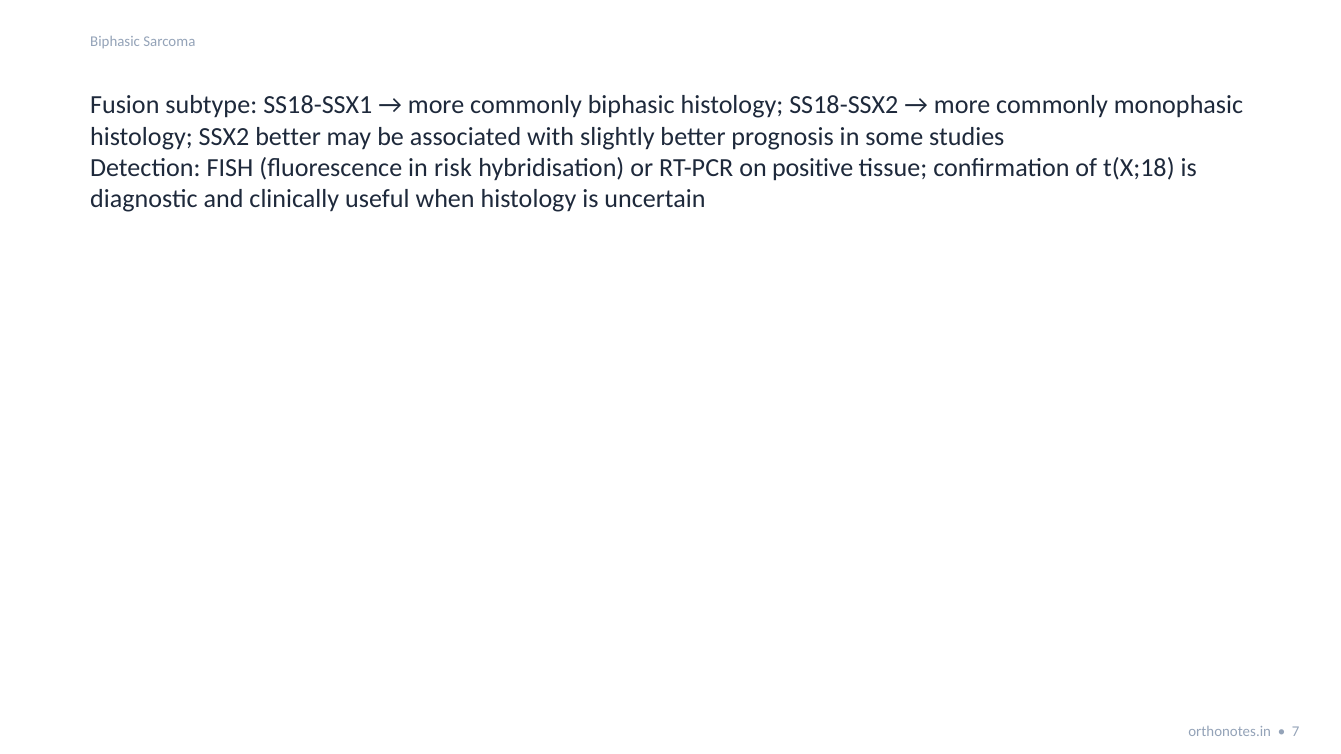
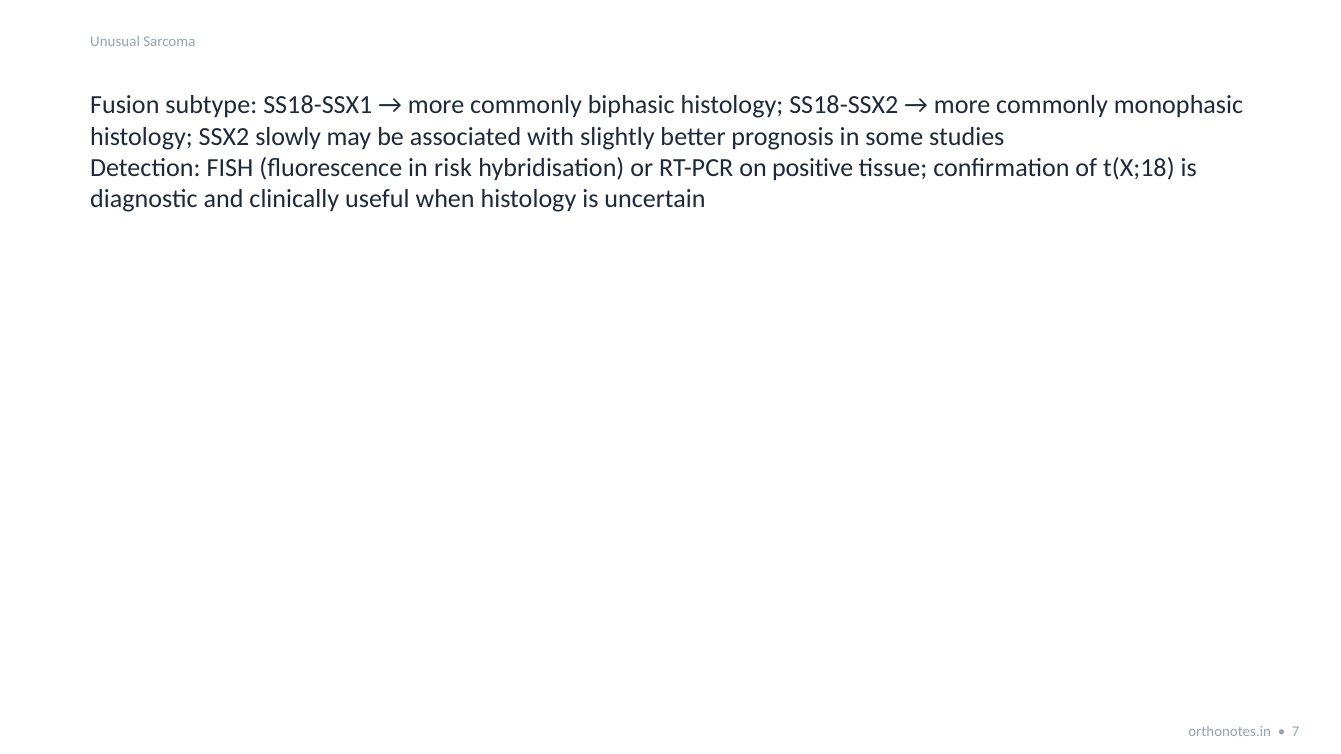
Biphasic at (115, 42): Biphasic -> Unusual
SSX2 better: better -> slowly
